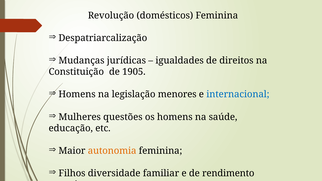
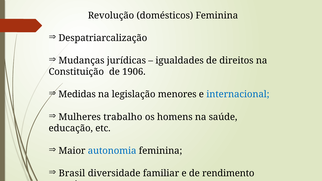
1905: 1905 -> 1906
Homens at (77, 94): Homens -> Medidas
questões: questões -> trabalho
autonomia colour: orange -> blue
Filhos: Filhos -> Brasil
